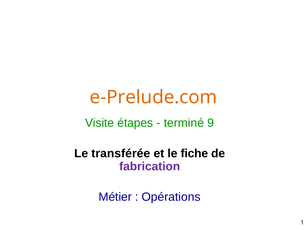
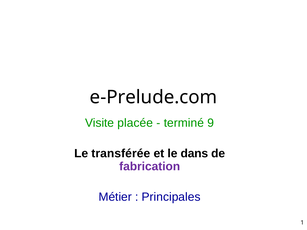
e-Prelude.com colour: orange -> black
étapes: étapes -> placée
fiche: fiche -> dans
Opérations: Opérations -> Principales
